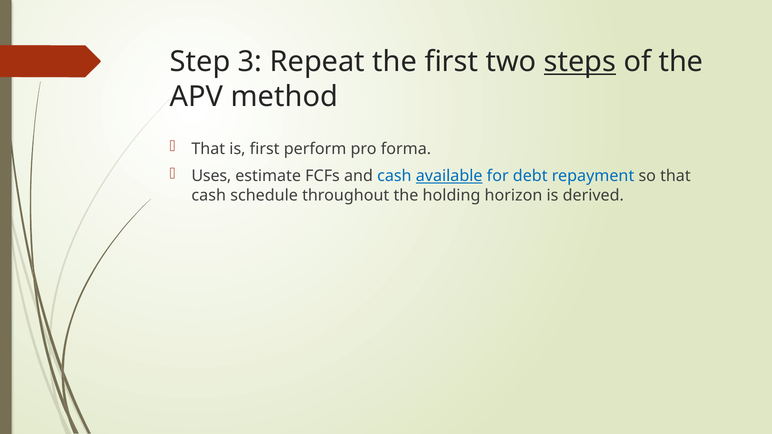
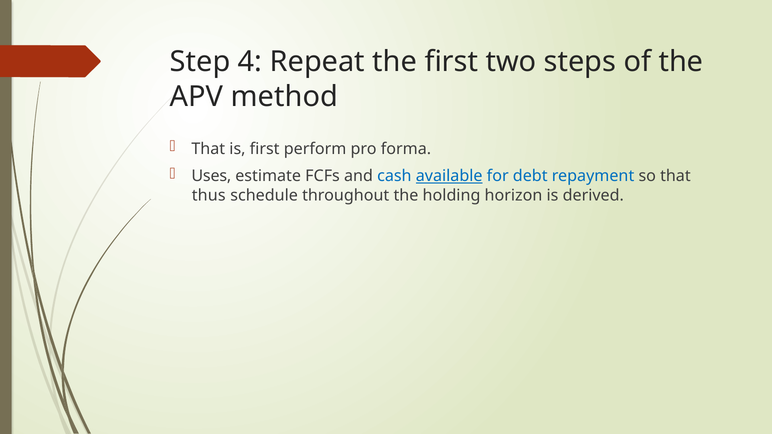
3: 3 -> 4
steps underline: present -> none
cash at (209, 196): cash -> thus
